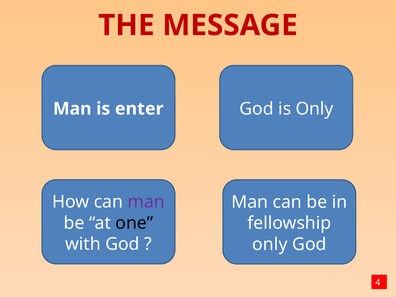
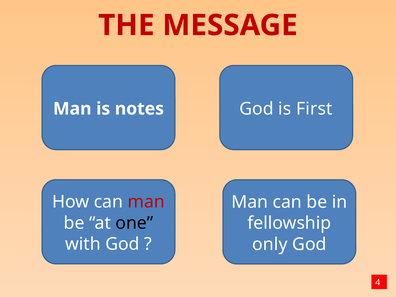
enter: enter -> notes
is Only: Only -> First
man at (146, 202) colour: purple -> red
